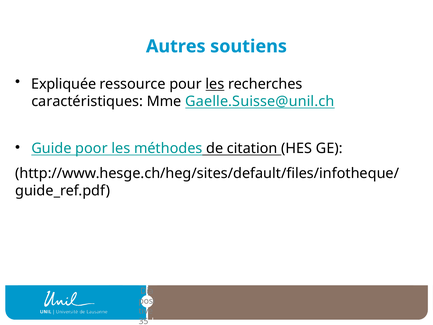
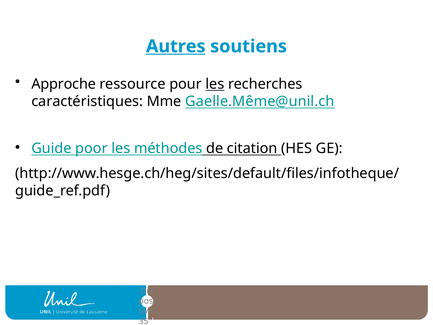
Autres underline: none -> present
Expliquée: Expliquée -> Approche
Gaelle.Suisse@unil.ch: Gaelle.Suisse@unil.ch -> Gaelle.Même@unil.ch
